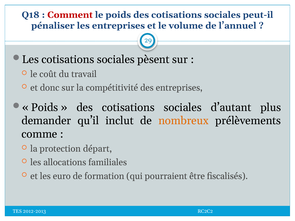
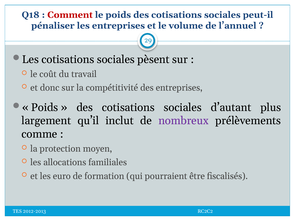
demander: demander -> largement
nombreux colour: orange -> purple
départ: départ -> moyen
